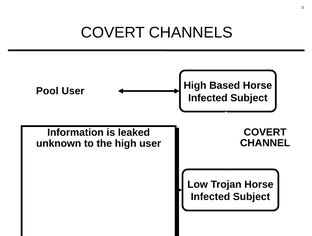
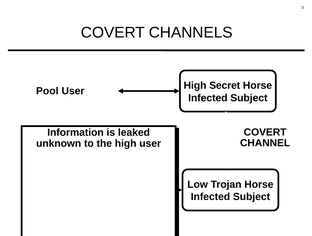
Based: Based -> Secret
